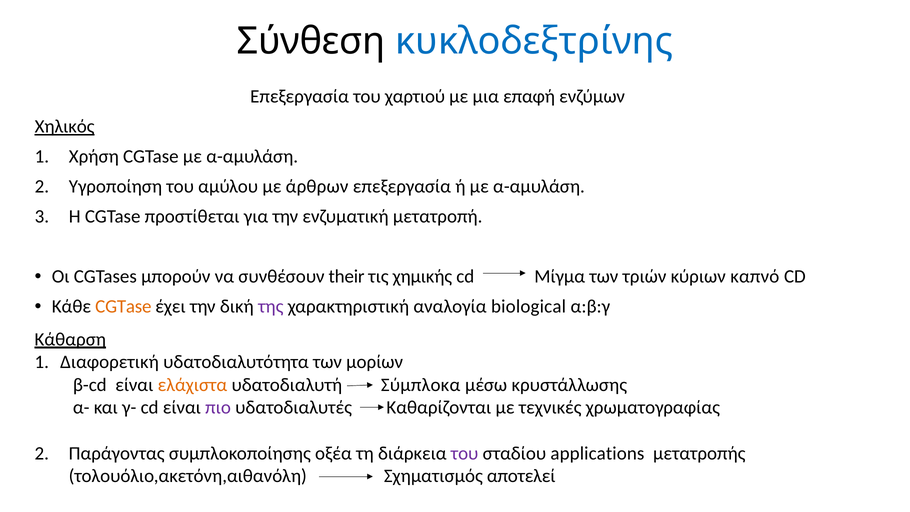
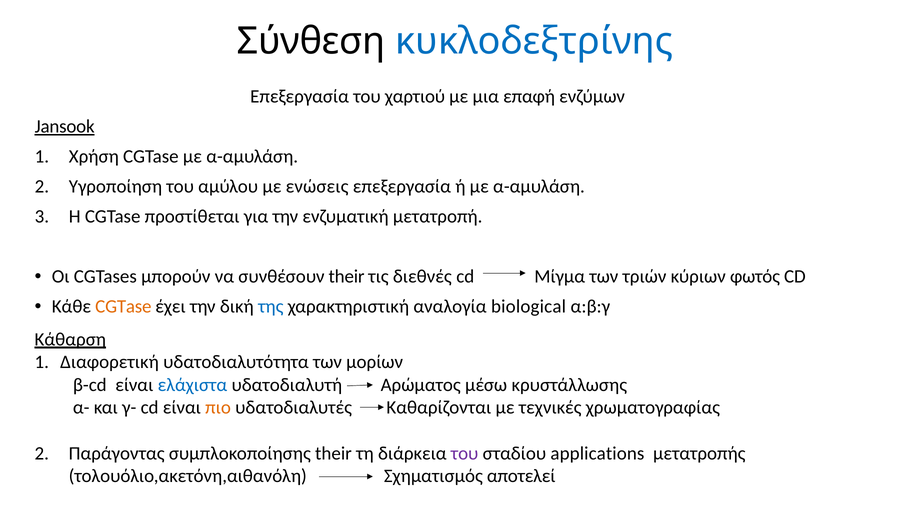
Χηλικός: Χηλικός -> Jansook
άρθρων: άρθρων -> ενώσεις
χημικής: χημικής -> διεθνές
καπνό: καπνό -> φωτός
της colour: purple -> blue
ελάχιστα colour: orange -> blue
Σύμπλοκα: Σύμπλοκα -> Αρώματος
πιο colour: purple -> orange
συμπλοκοποίησης οξέα: οξέα -> their
